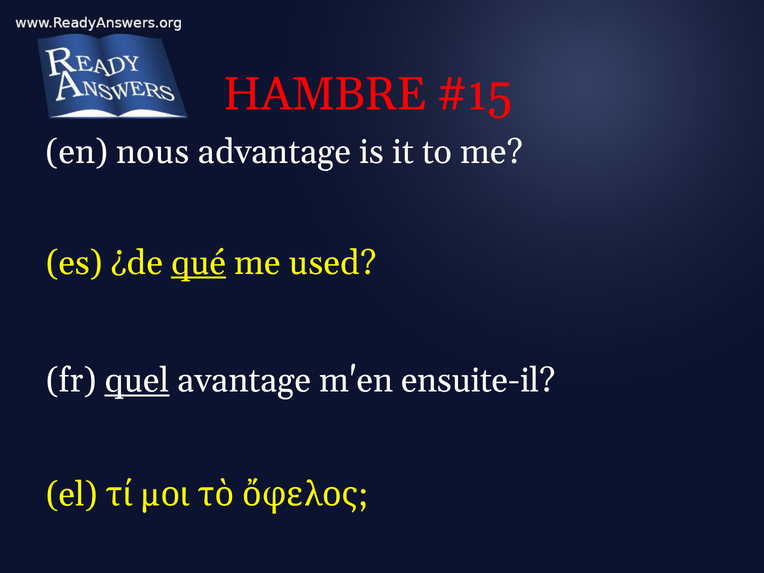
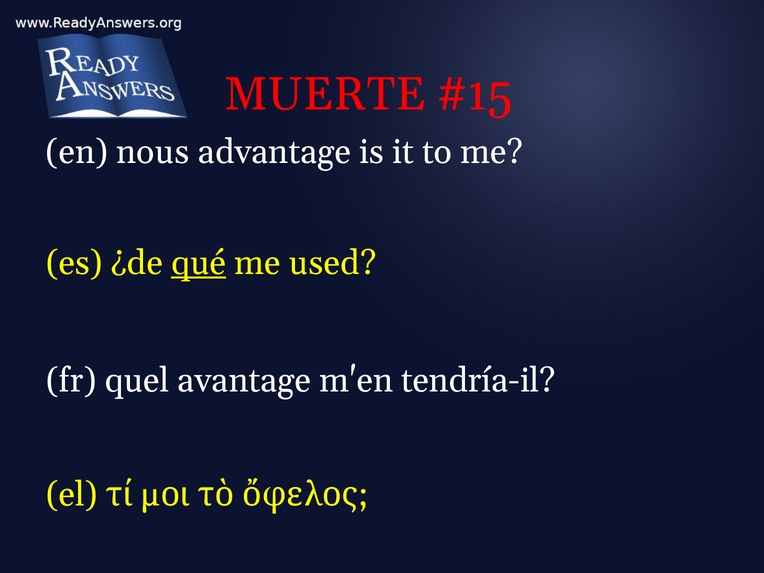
HAMBRE: HAMBRE -> MUERTE
quel underline: present -> none
ensuite-il: ensuite-il -> tendría-il
